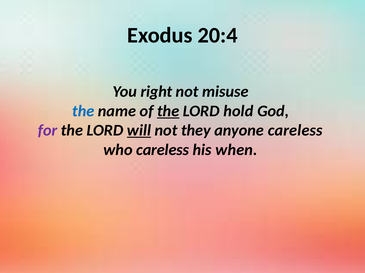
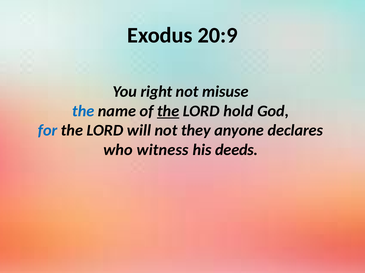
20:4: 20:4 -> 20:9
for colour: purple -> blue
will underline: present -> none
anyone careless: careless -> declares
who careless: careless -> witness
when: when -> deeds
